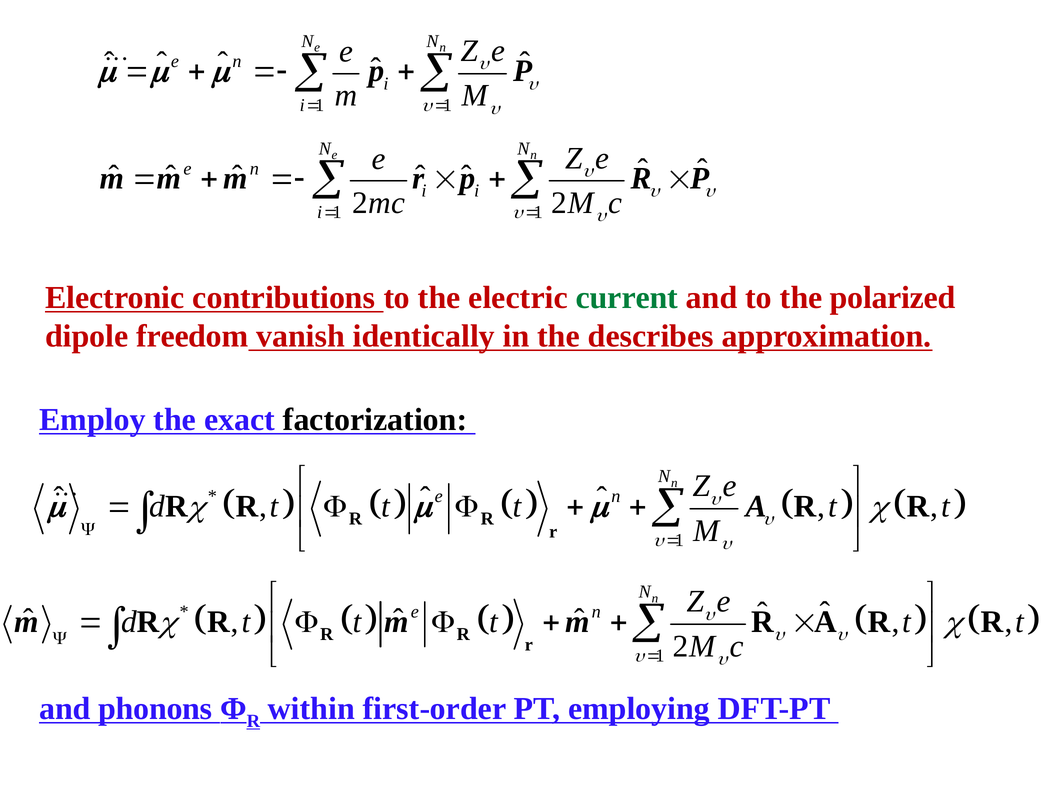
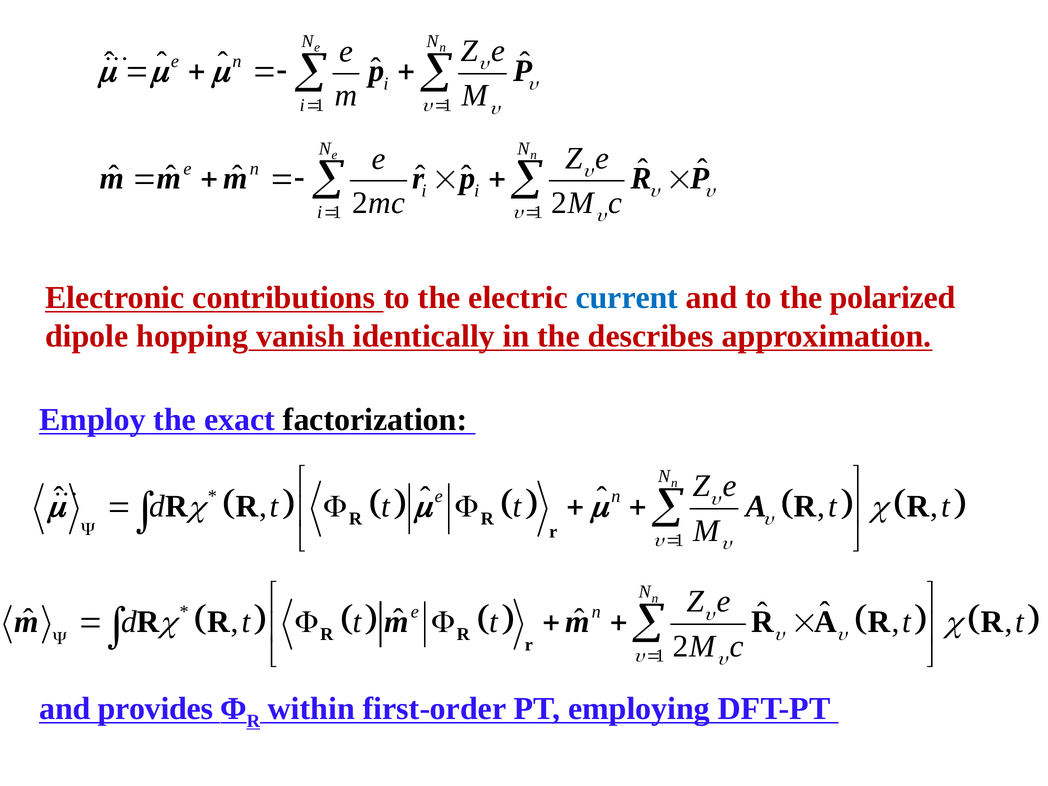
current colour: green -> blue
freedom: freedom -> hopping
phonons: phonons -> provides
